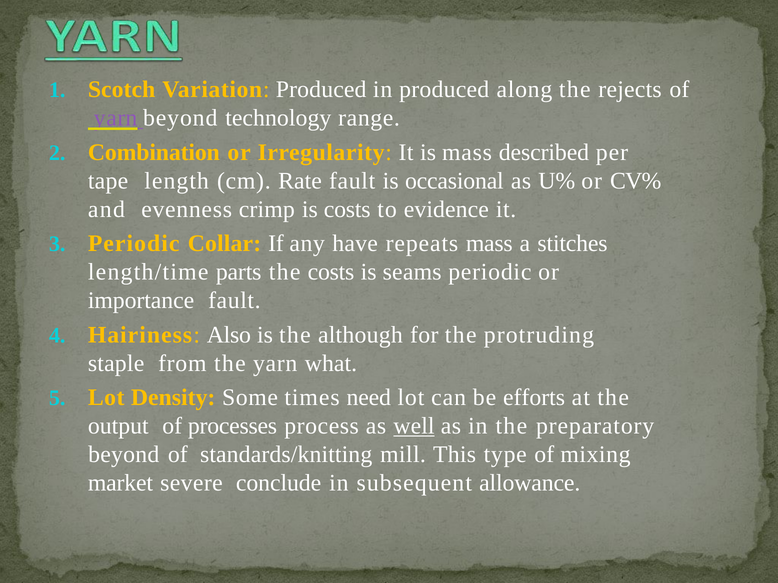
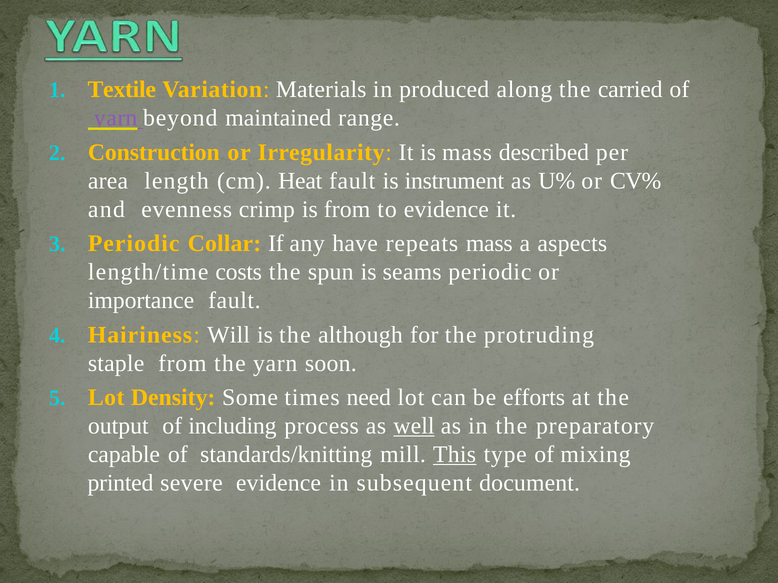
Scotch: Scotch -> Textile
Variation Produced: Produced -> Materials
rejects: rejects -> carried
technology: technology -> maintained
Combination: Combination -> Construction
tape: tape -> area
Rate: Rate -> Heat
occasional: occasional -> instrument
is costs: costs -> from
stitches: stitches -> aspects
parts: parts -> costs
the costs: costs -> spun
Also: Also -> Will
what: what -> soon
processes: processes -> including
beyond at (124, 455): beyond -> capable
This underline: none -> present
market: market -> printed
severe conclude: conclude -> evidence
allowance: allowance -> document
